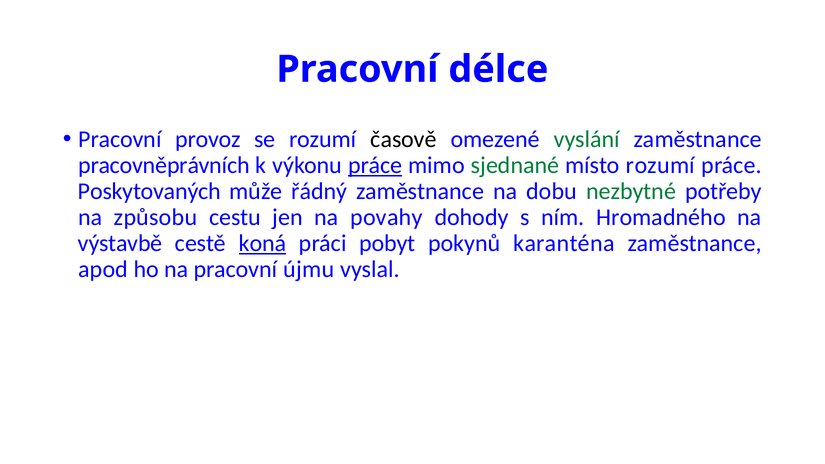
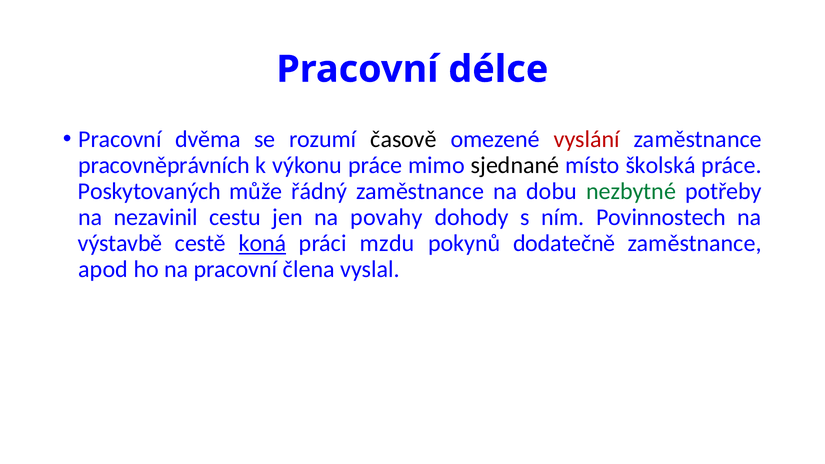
provoz: provoz -> dvěma
vyslání colour: green -> red
práce at (375, 165) underline: present -> none
sjednané colour: green -> black
místo rozumí: rozumí -> školská
způsobu: způsobu -> nezavinil
Hromadného: Hromadného -> Povinnostech
pobyt: pobyt -> mzdu
karanténa: karanténa -> dodatečně
újmu: újmu -> člena
